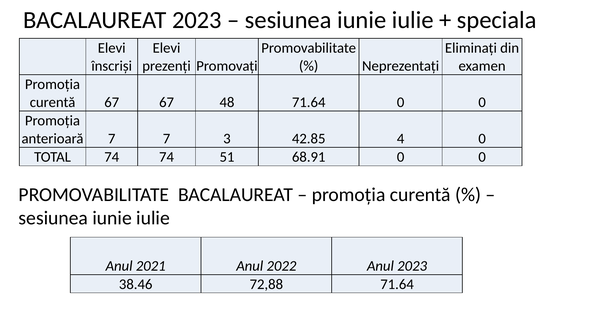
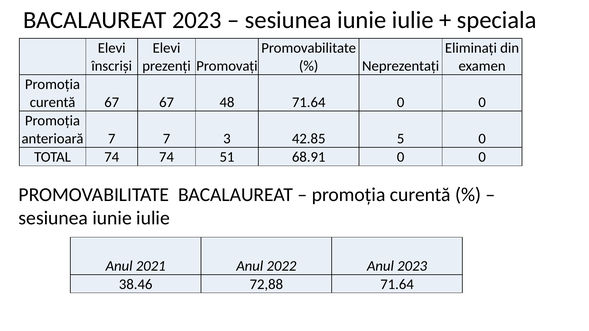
4: 4 -> 5
